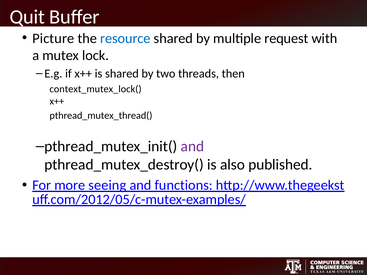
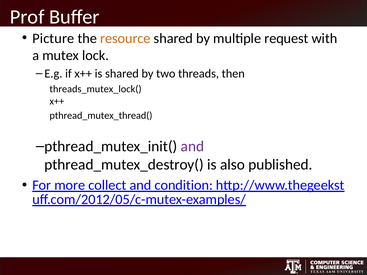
Quit: Quit -> Prof
resource colour: blue -> orange
context_mutex_lock(: context_mutex_lock( -> threads_mutex_lock(
seeing: seeing -> collect
functions: functions -> condition
